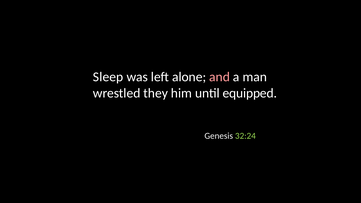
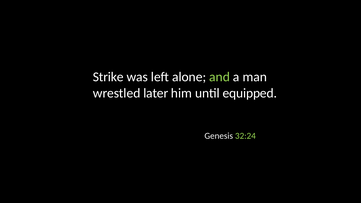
Sleep: Sleep -> Strike
and colour: pink -> light green
they: they -> later
